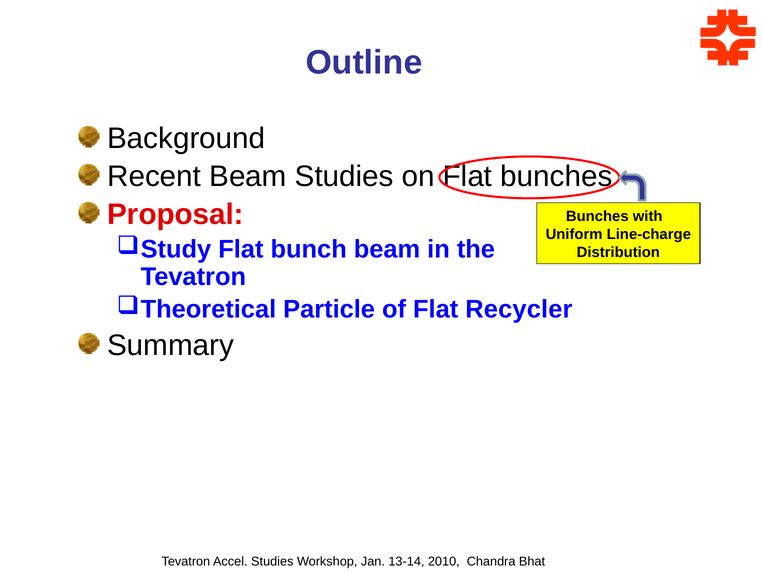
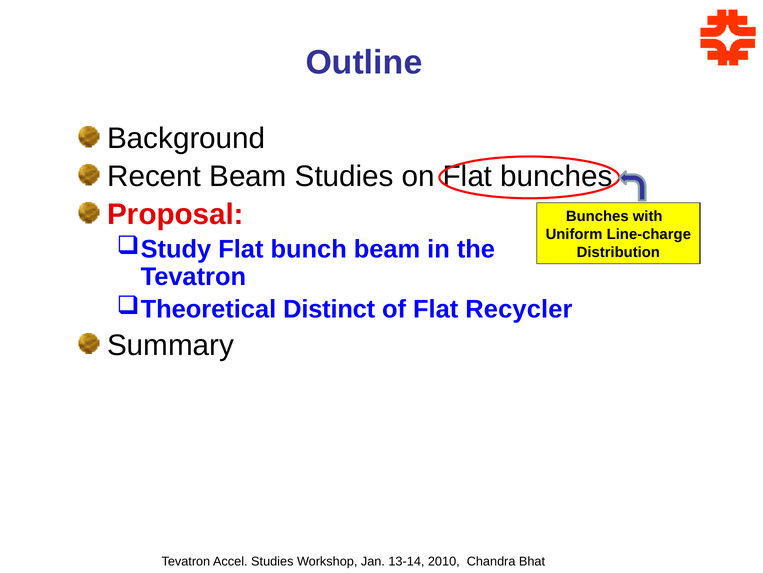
Particle: Particle -> Distinct
